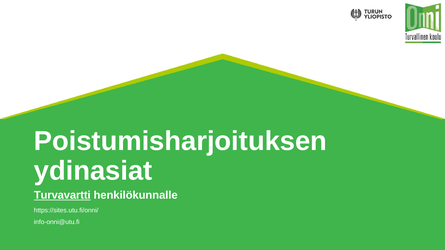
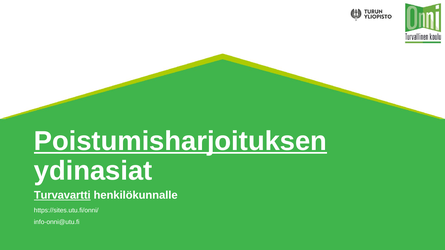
Poistumisharjoituksen underline: none -> present
